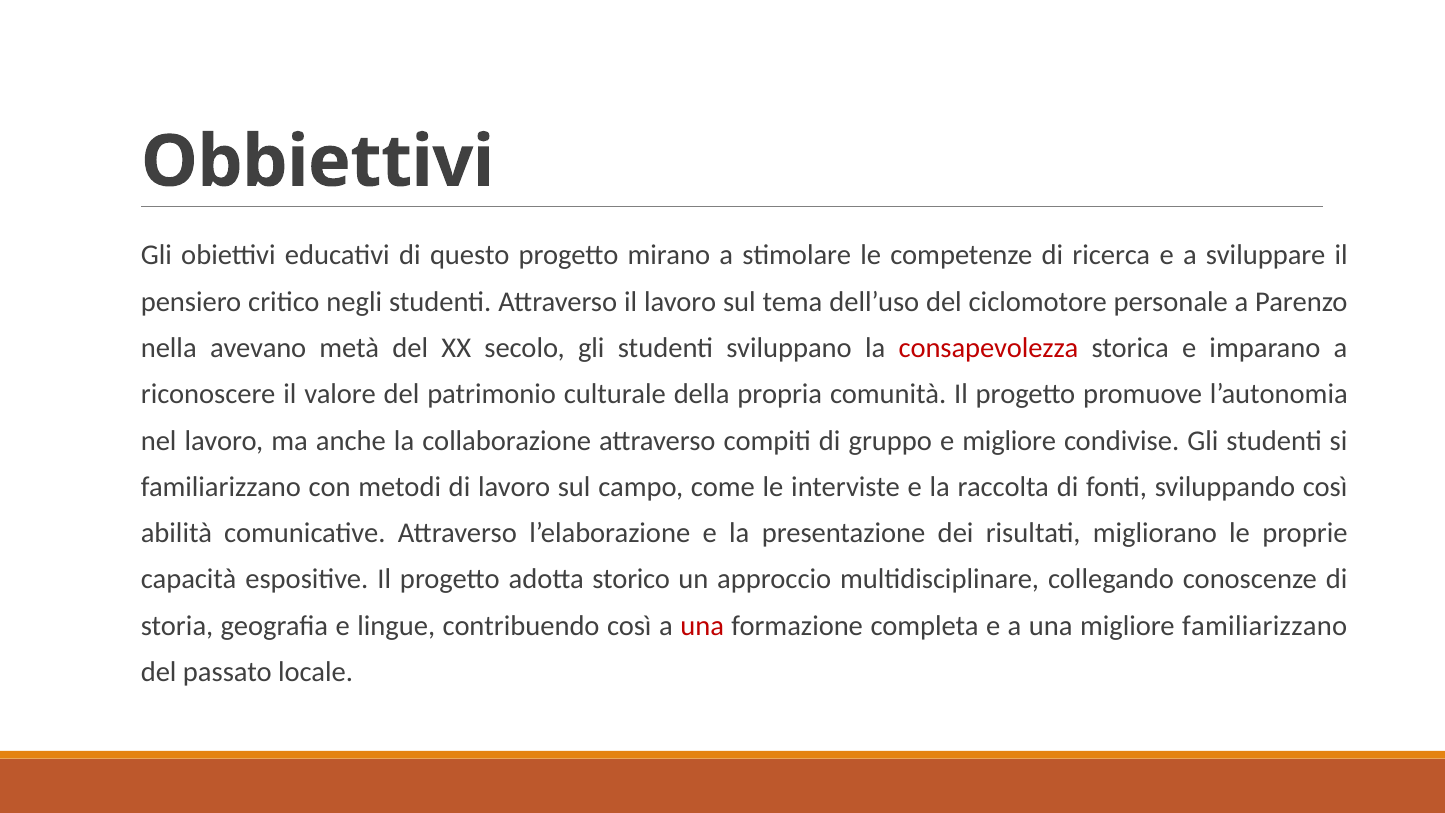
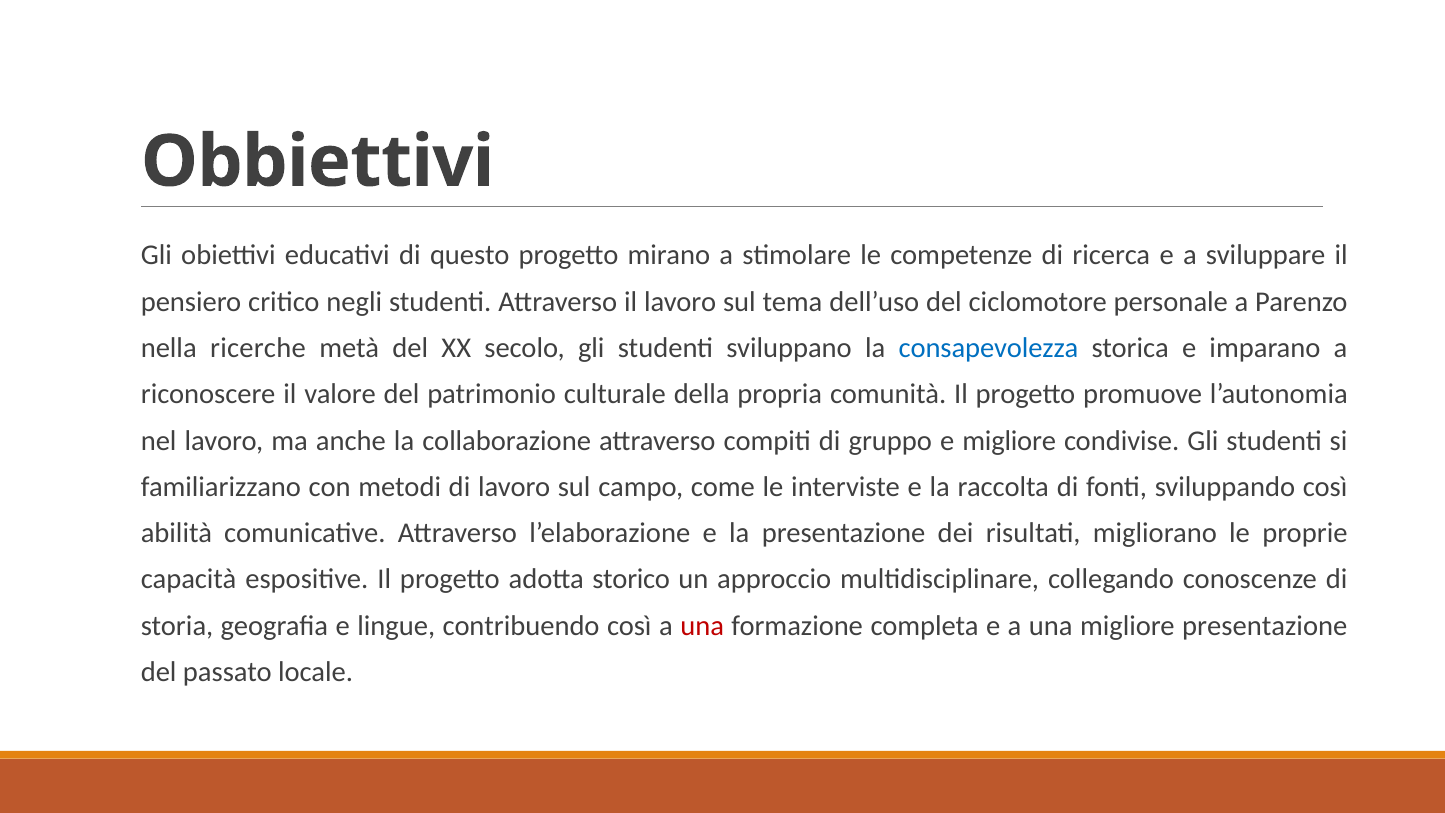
avevano: avevano -> ricerche
consapevolezza colour: red -> blue
migliore familiarizzano: familiarizzano -> presentazione
